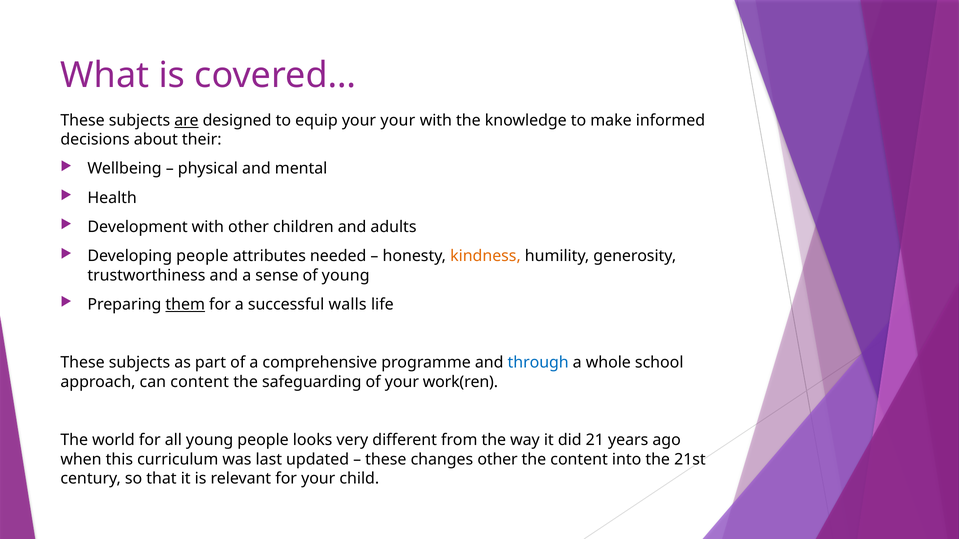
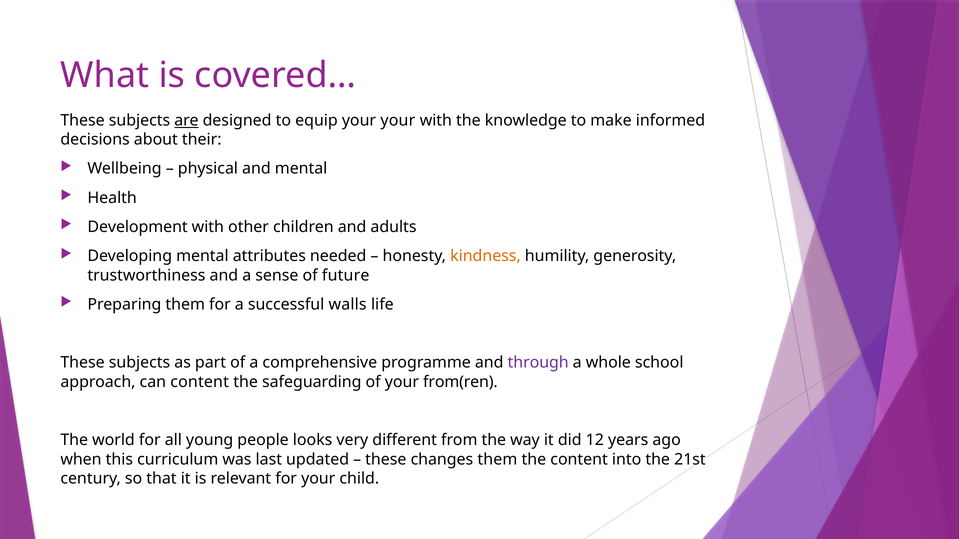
Developing people: people -> mental
of young: young -> future
them at (185, 305) underline: present -> none
through colour: blue -> purple
work(ren: work(ren -> from(ren
21: 21 -> 12
changes other: other -> them
